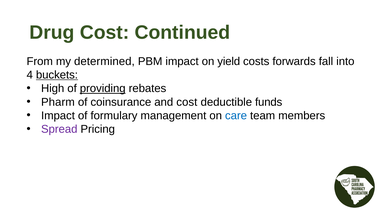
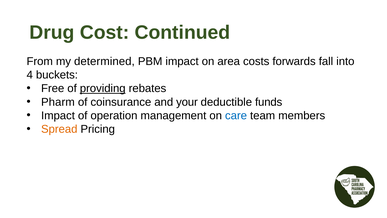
yield: yield -> area
buckets underline: present -> none
High: High -> Free
and cost: cost -> your
formulary: formulary -> operation
Spread colour: purple -> orange
